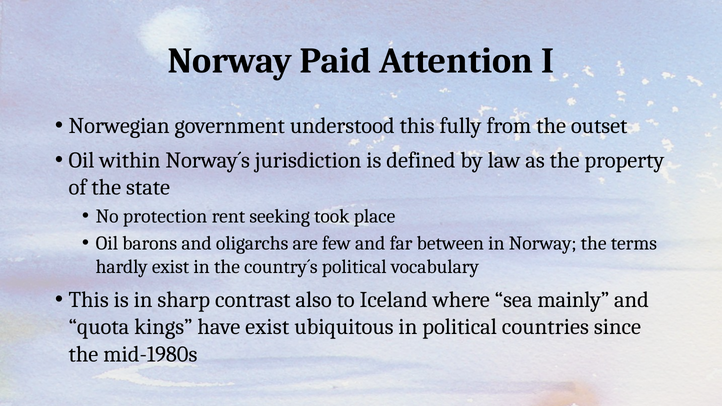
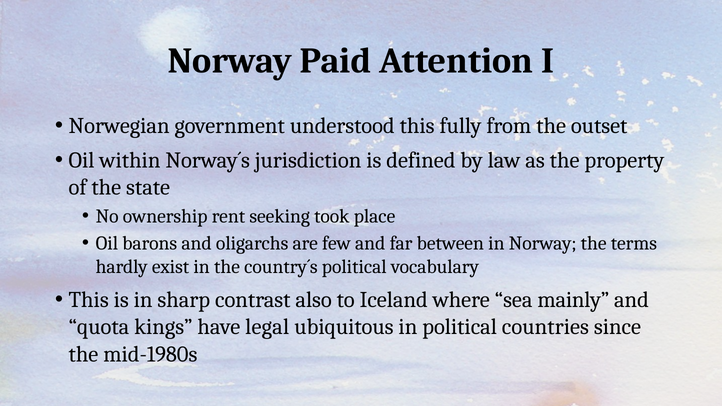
protection: protection -> ownership
have exist: exist -> legal
